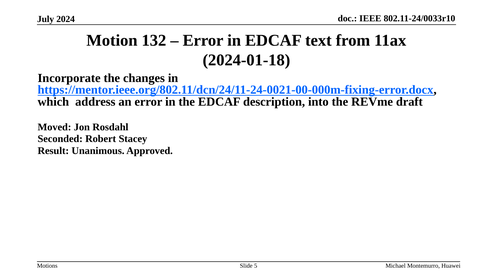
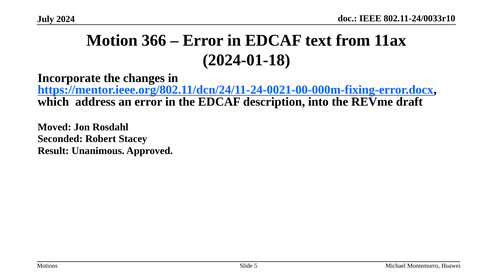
132: 132 -> 366
